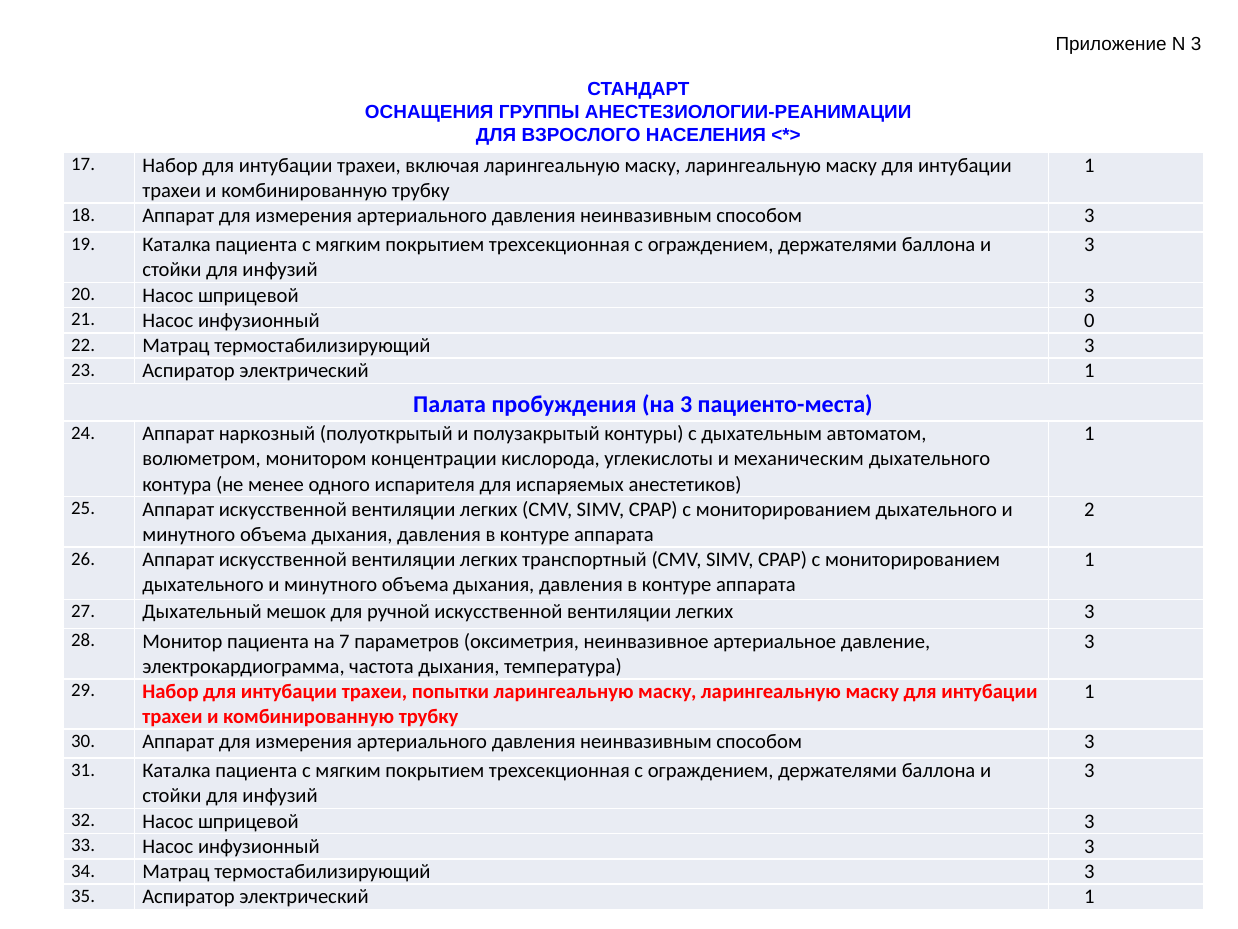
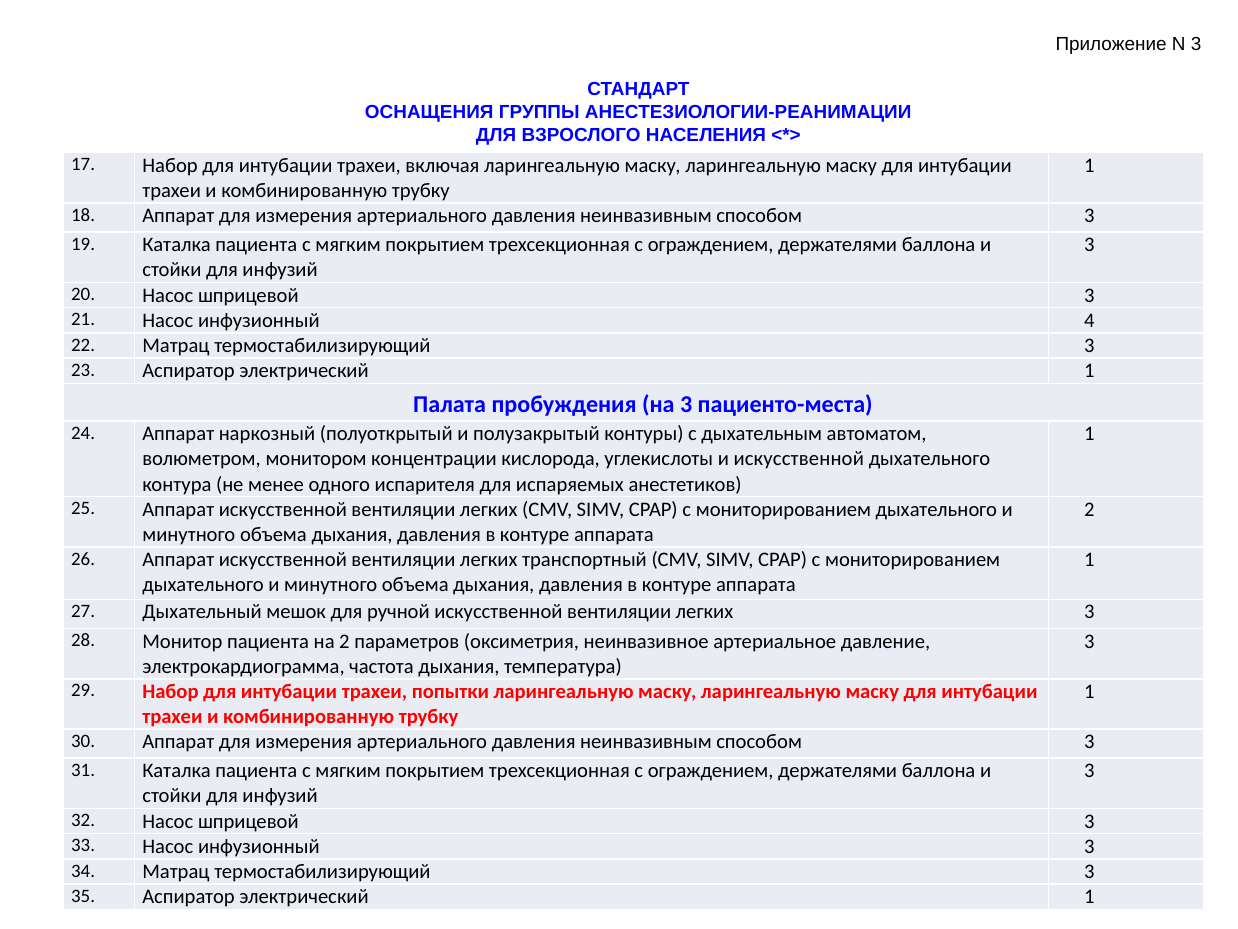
0: 0 -> 4
и механическим: механическим -> искусственной
на 7: 7 -> 2
